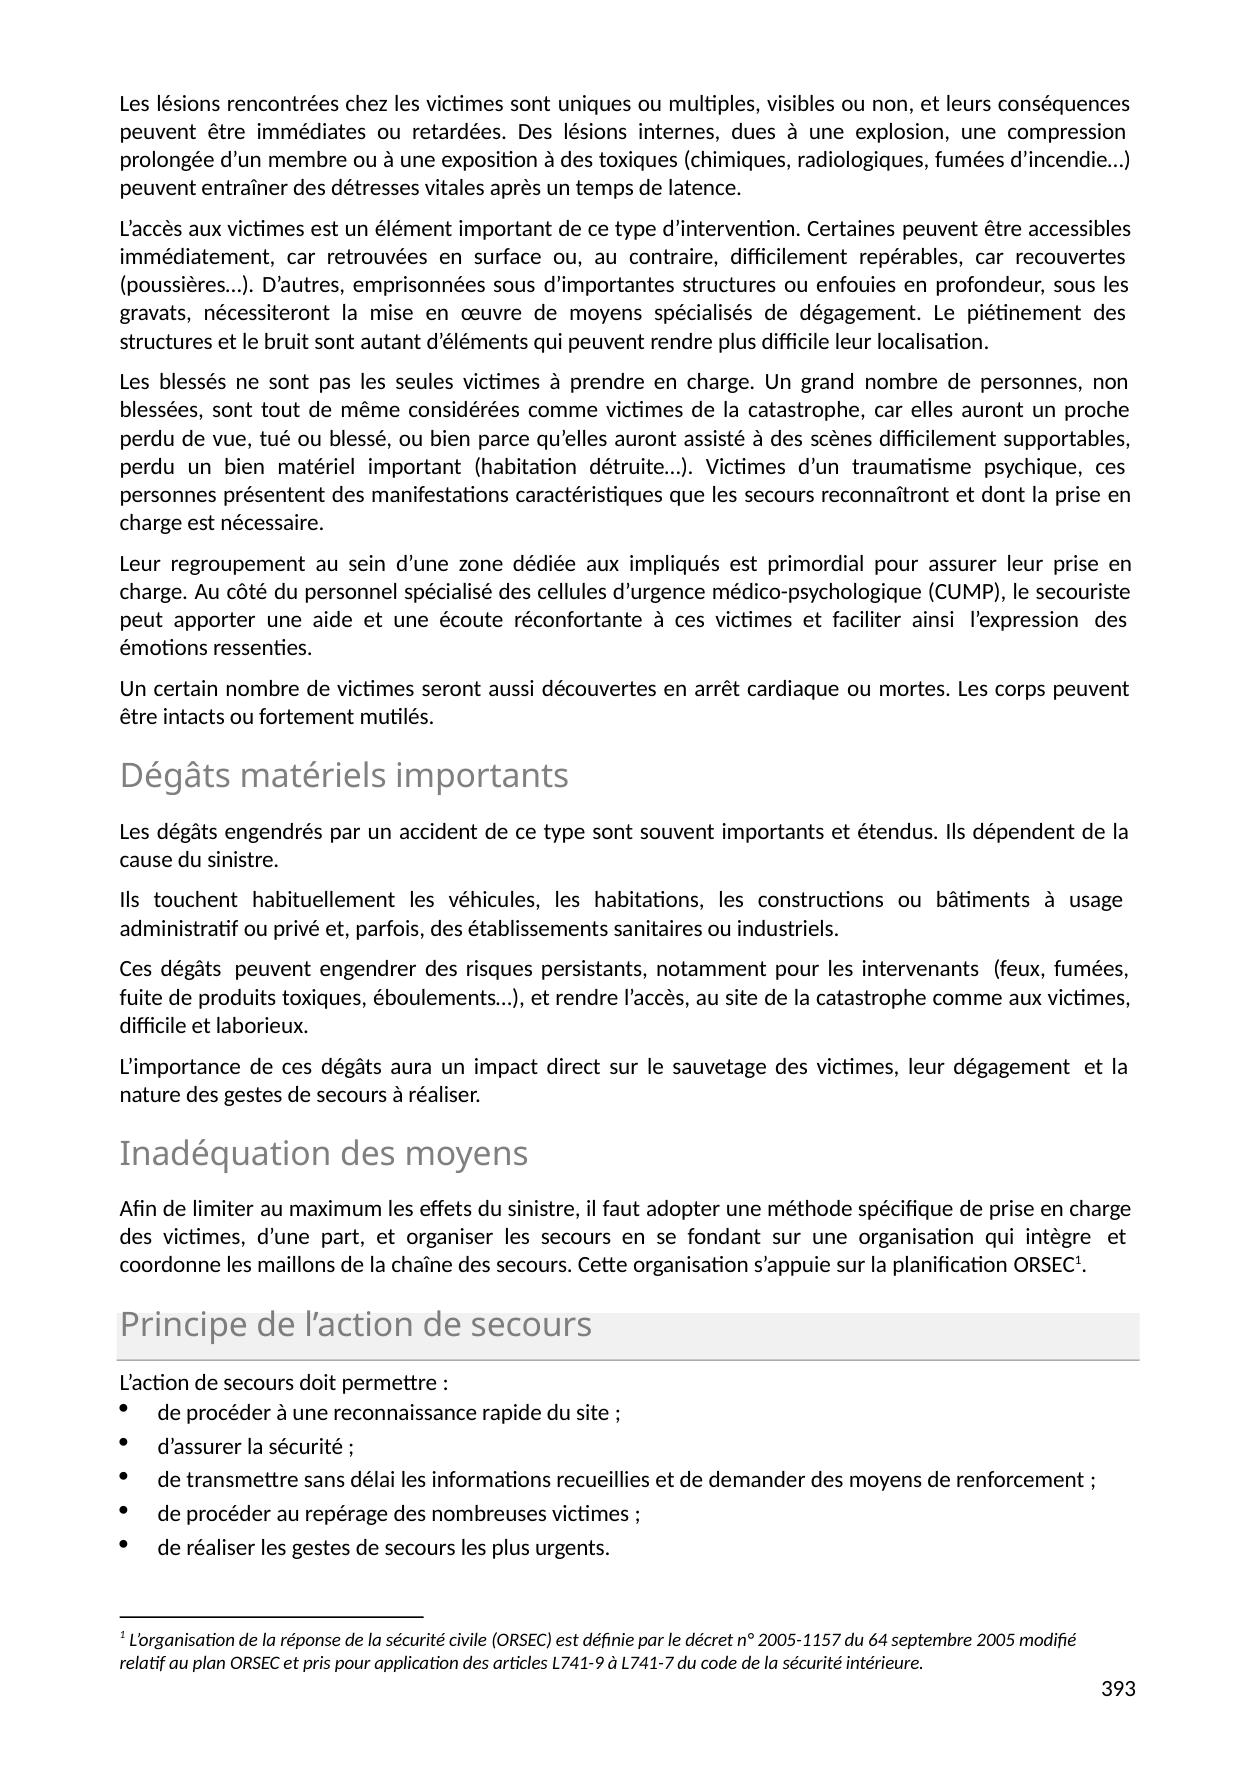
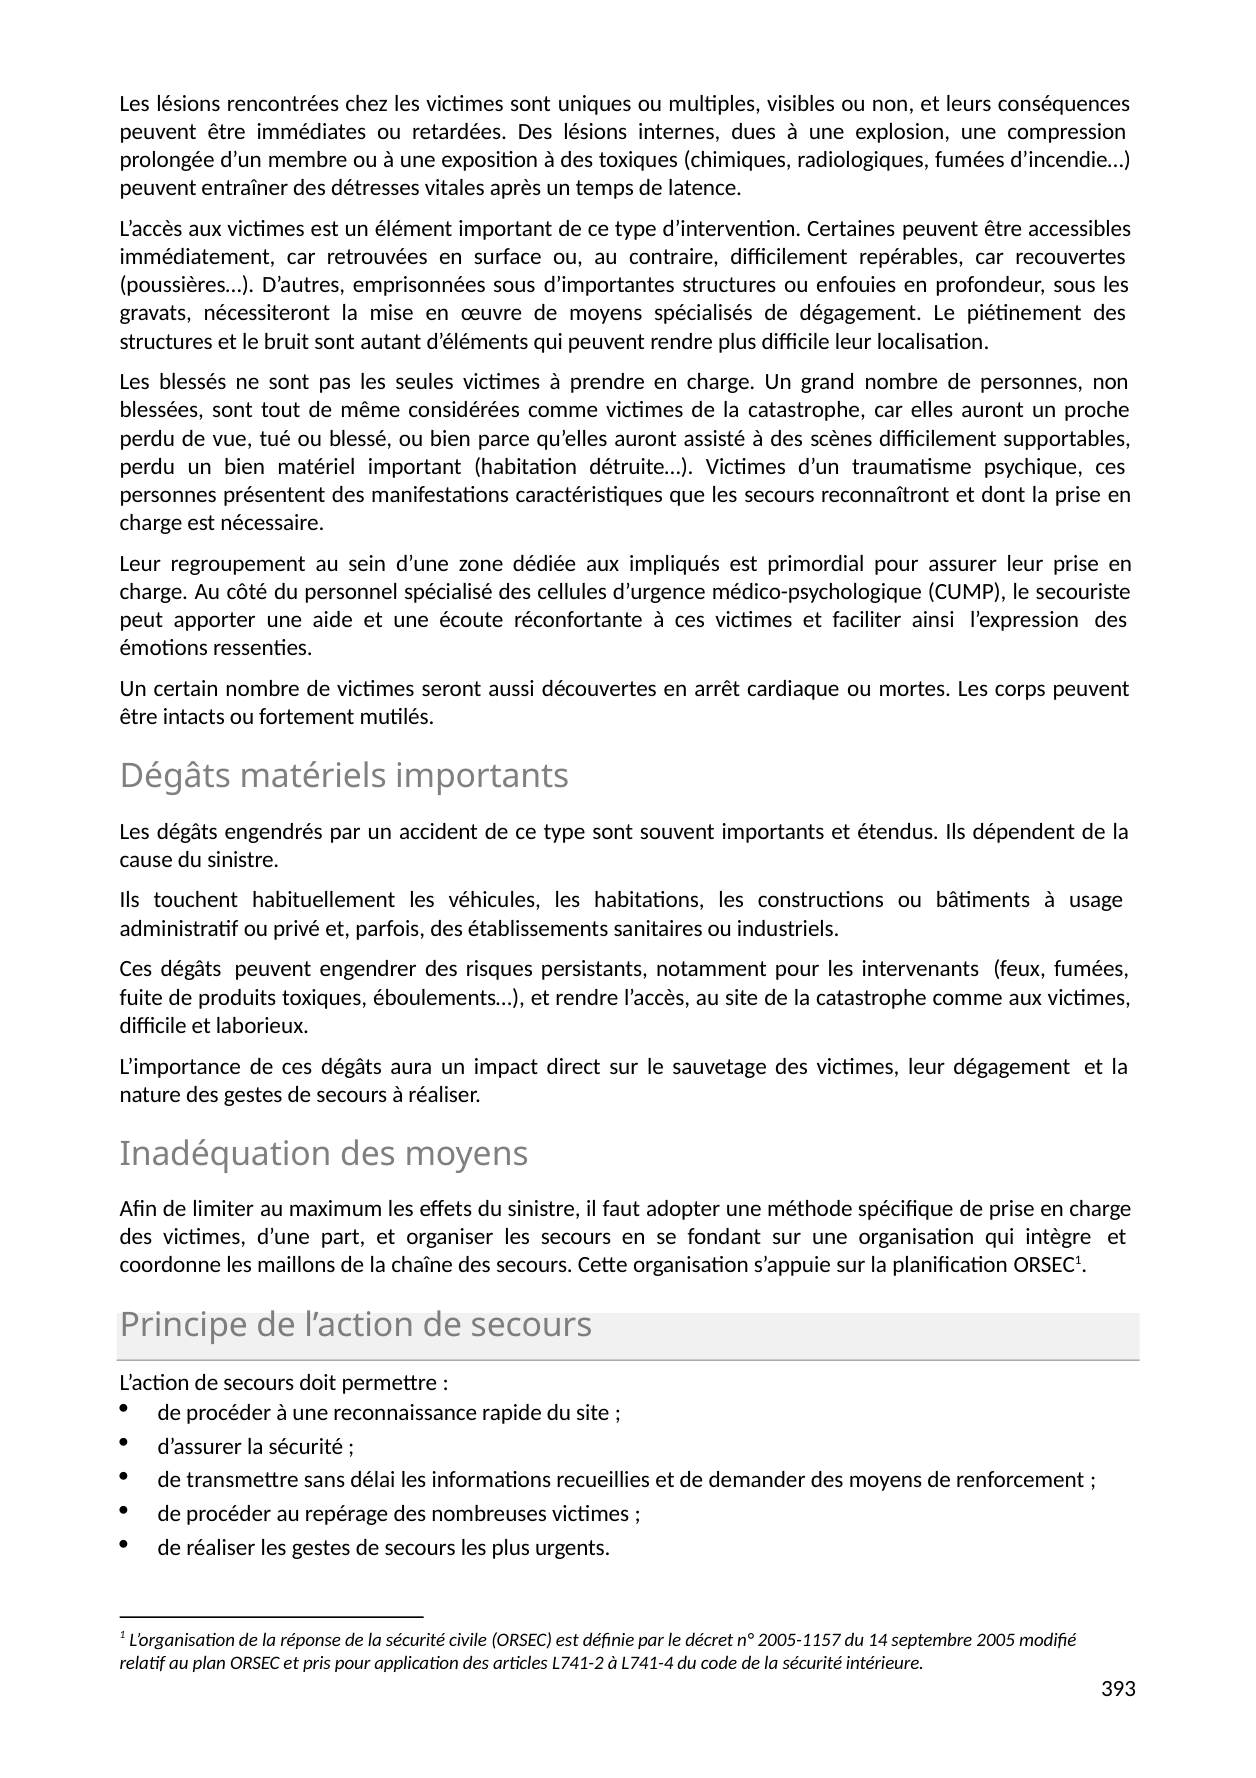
64: 64 -> 14
L741-9: L741-9 -> L741-2
L741-7: L741-7 -> L741-4
